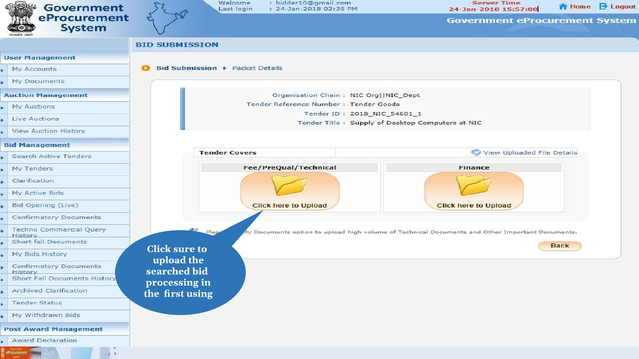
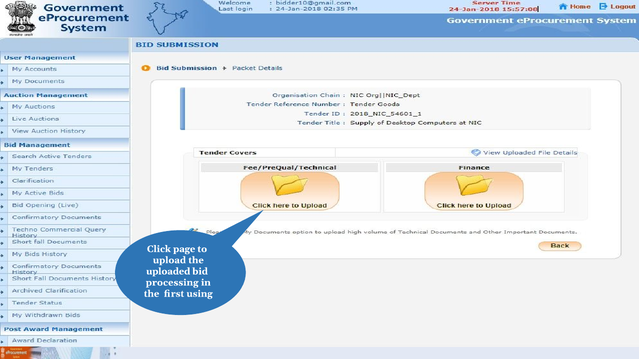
sure: sure -> page
searched: searched -> uploaded
